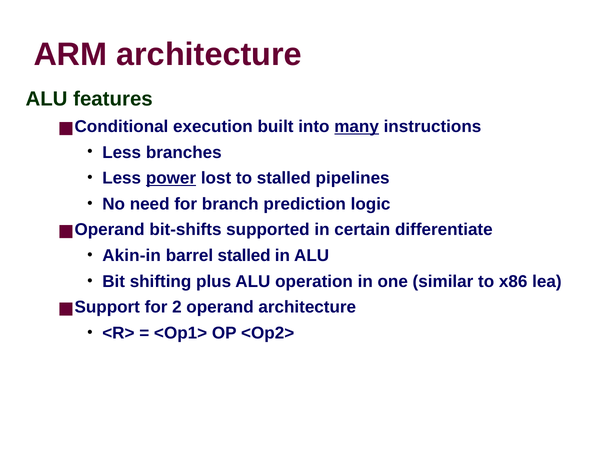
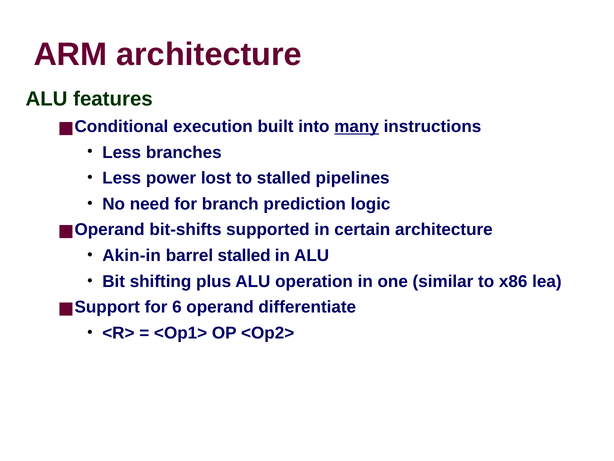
power underline: present -> none
certain differentiate: differentiate -> architecture
2: 2 -> 6
operand architecture: architecture -> differentiate
